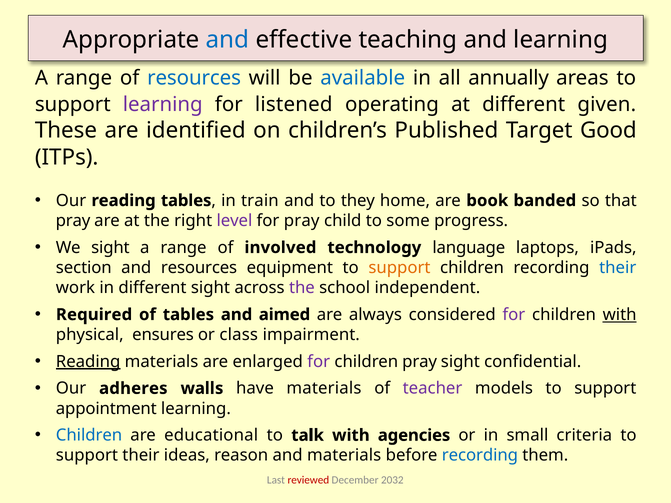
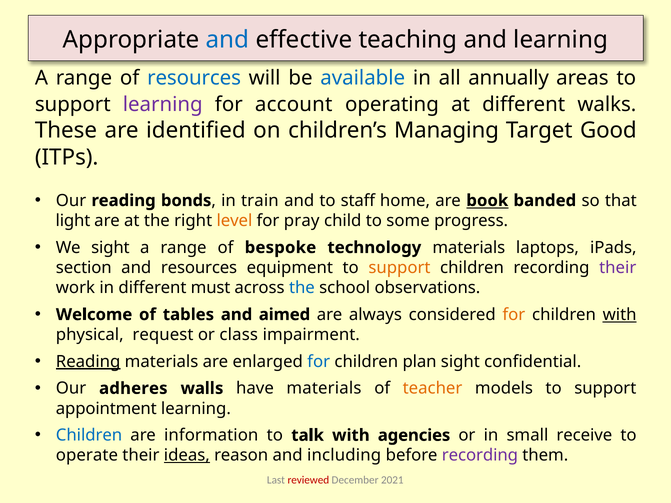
listened: listened -> account
given: given -> walks
Published: Published -> Managing
reading tables: tables -> bonds
they: they -> staff
book underline: none -> present
pray at (73, 221): pray -> light
level colour: purple -> orange
involved: involved -> bespoke
technology language: language -> materials
their at (618, 268) colour: blue -> purple
different sight: sight -> must
the at (302, 288) colour: purple -> blue
independent: independent -> observations
Required: Required -> Welcome
for at (514, 315) colour: purple -> orange
ensures: ensures -> request
for at (319, 362) colour: purple -> blue
children pray: pray -> plan
teacher colour: purple -> orange
educational: educational -> information
criteria: criteria -> receive
support at (87, 456): support -> operate
ideas underline: none -> present
and materials: materials -> including
recording at (480, 456) colour: blue -> purple
2032: 2032 -> 2021
